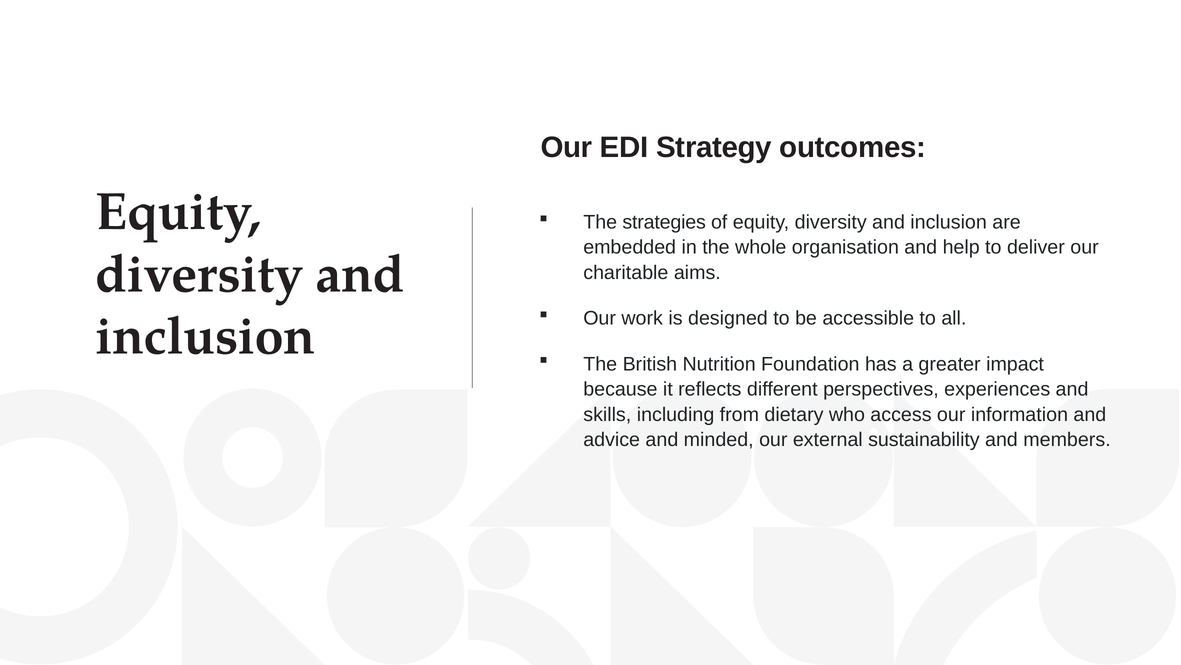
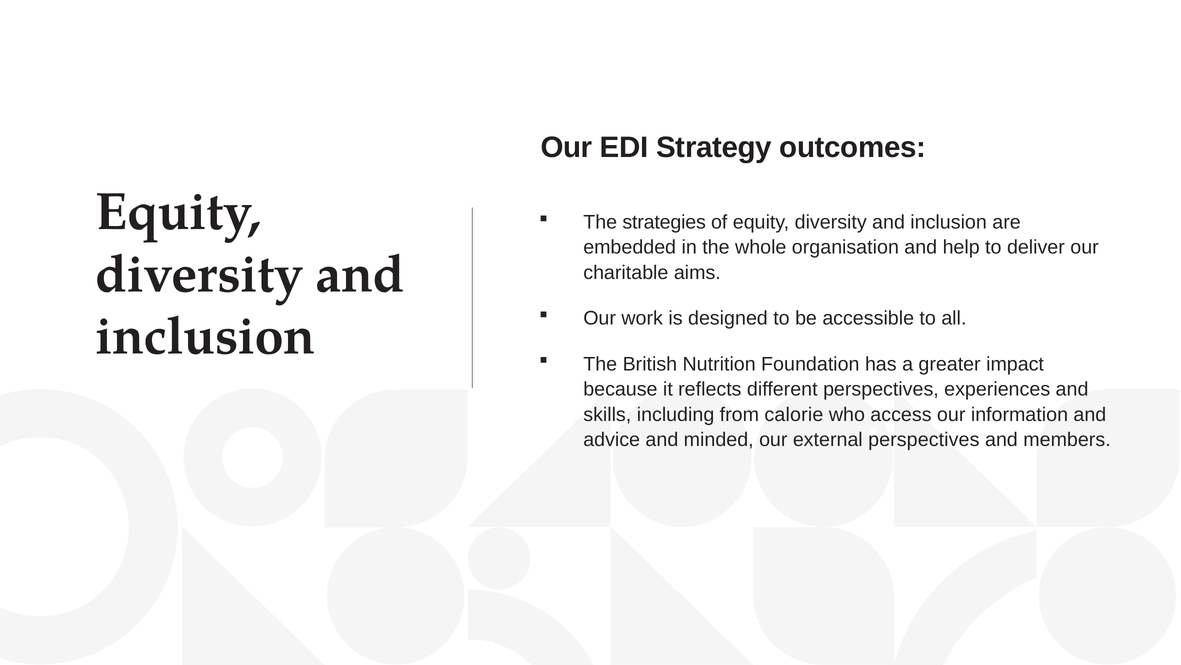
dietary: dietary -> calorie
external sustainability: sustainability -> perspectives
